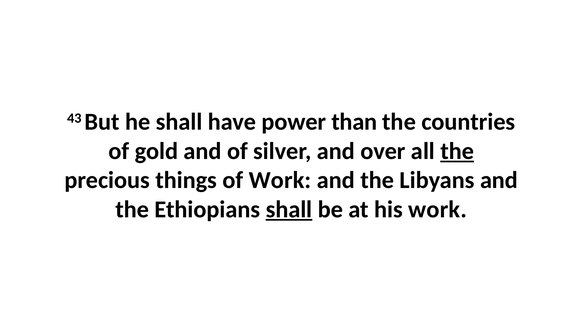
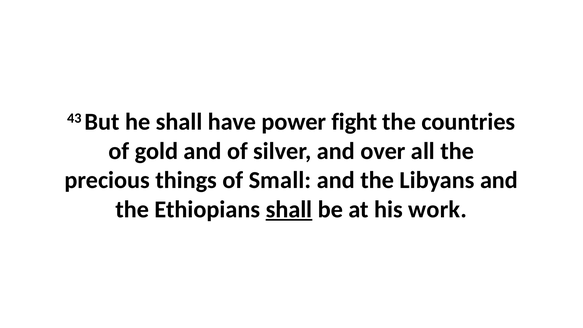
than: than -> fight
the at (457, 151) underline: present -> none
of Work: Work -> Small
